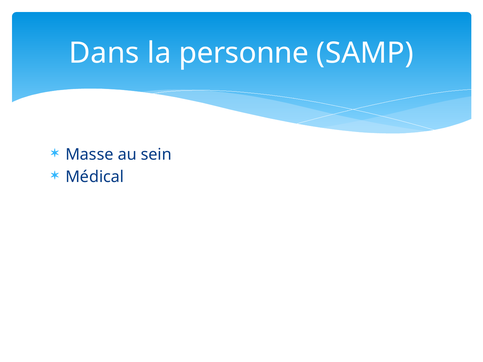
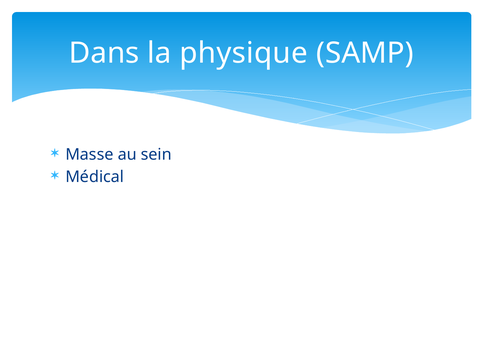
personne: personne -> physique
